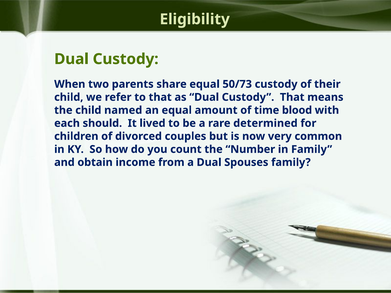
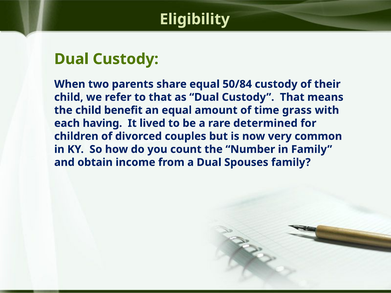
50/73: 50/73 -> 50/84
named: named -> benefit
blood: blood -> grass
should: should -> having
